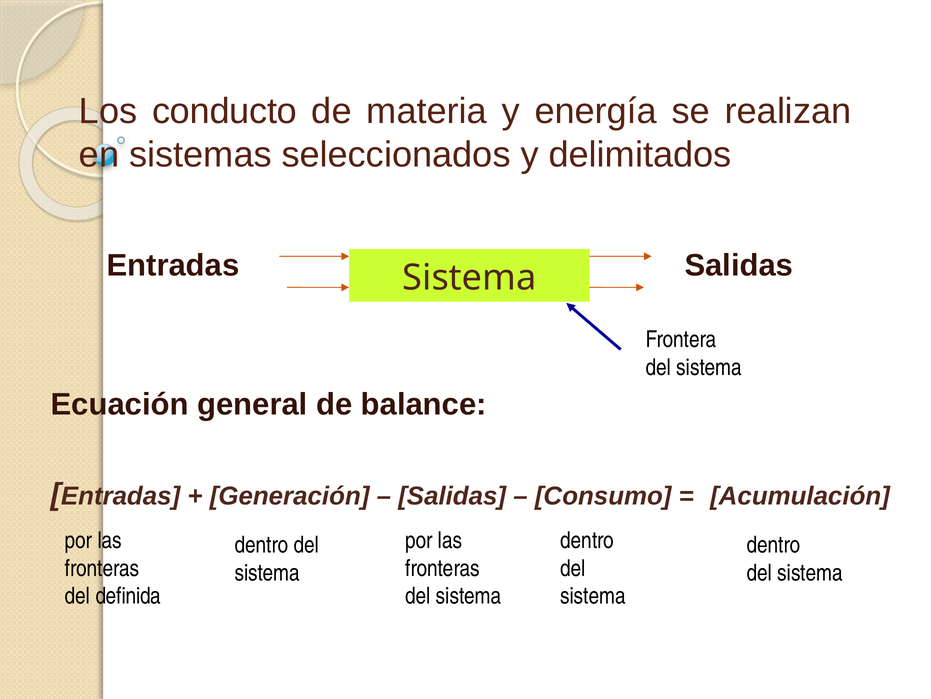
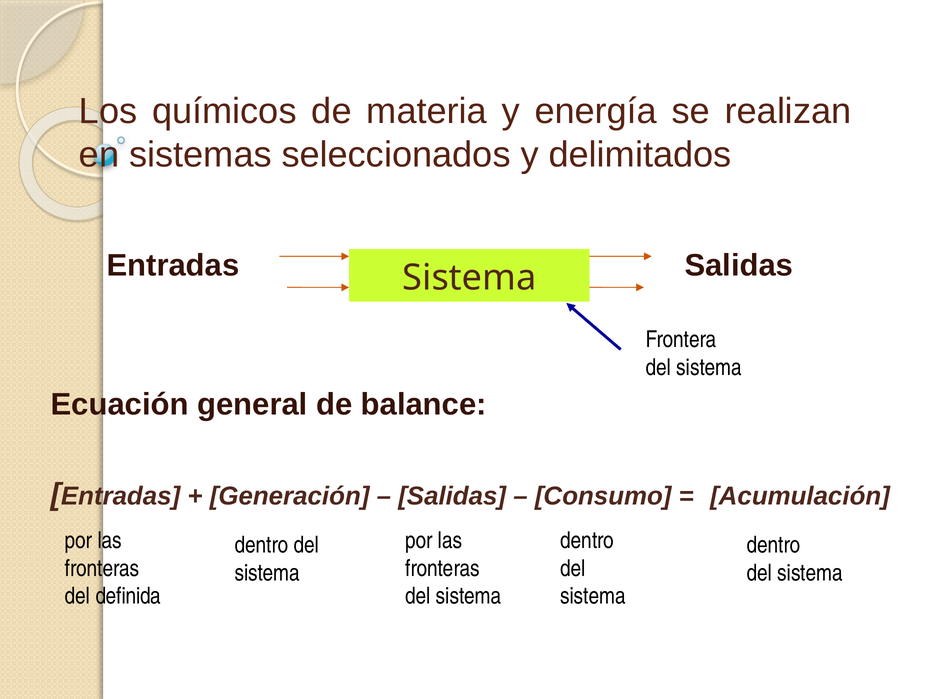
conducto: conducto -> químicos
